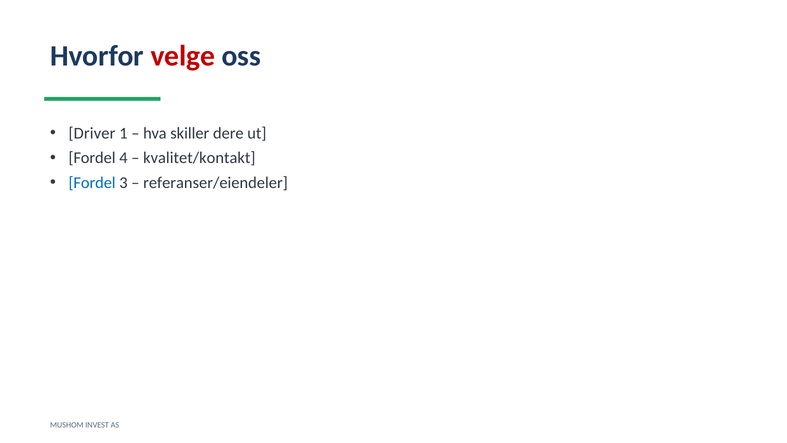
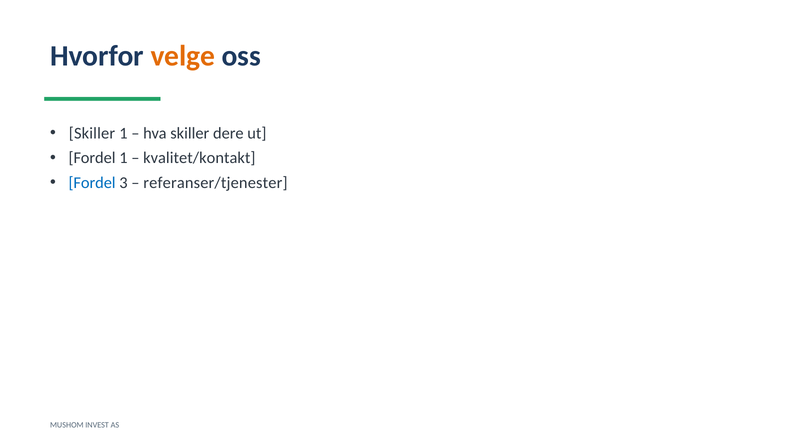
velge colour: red -> orange
Driver at (92, 133): Driver -> Skiller
Fordel 4: 4 -> 1
referanser/eiendeler: referanser/eiendeler -> referanser/tjenester
